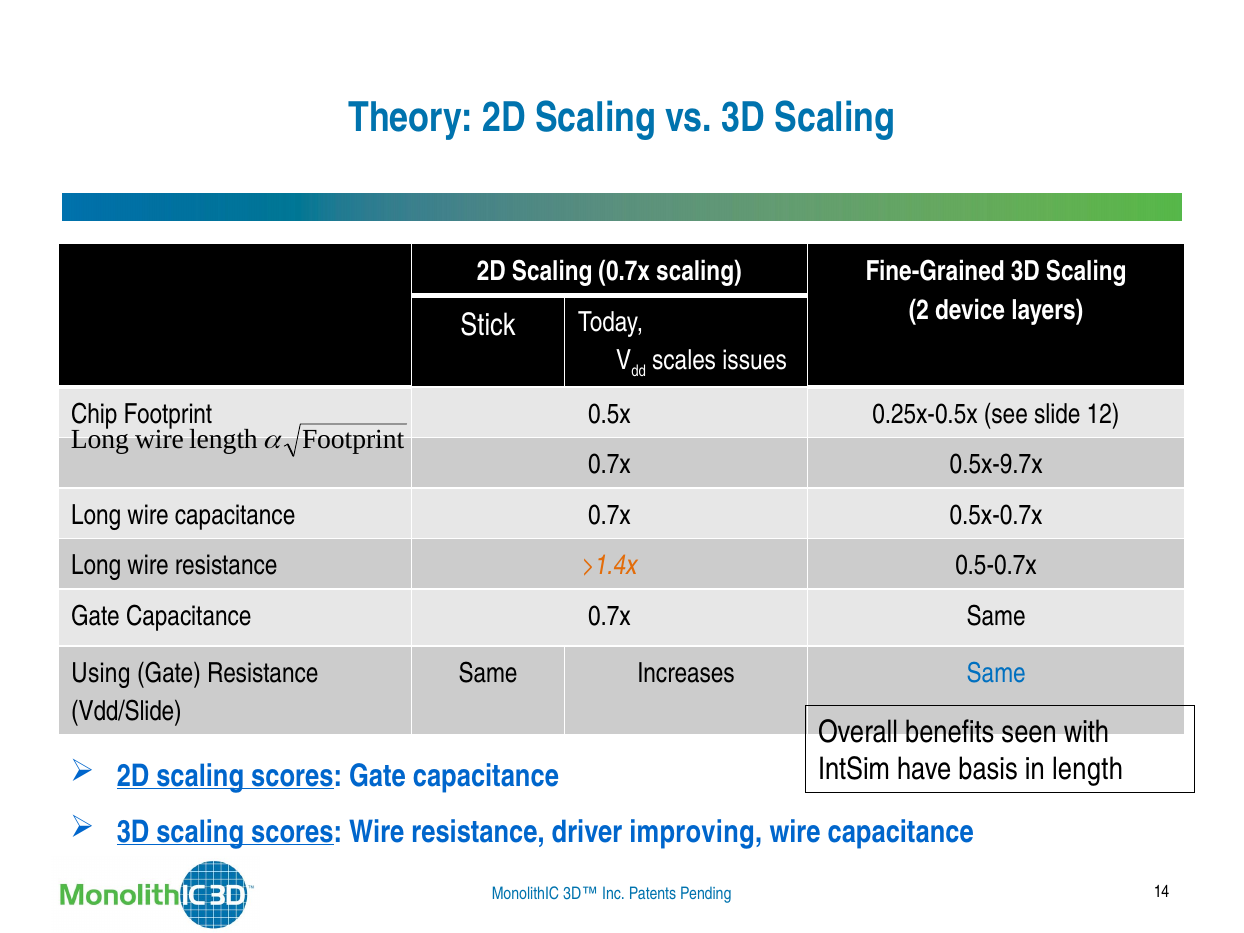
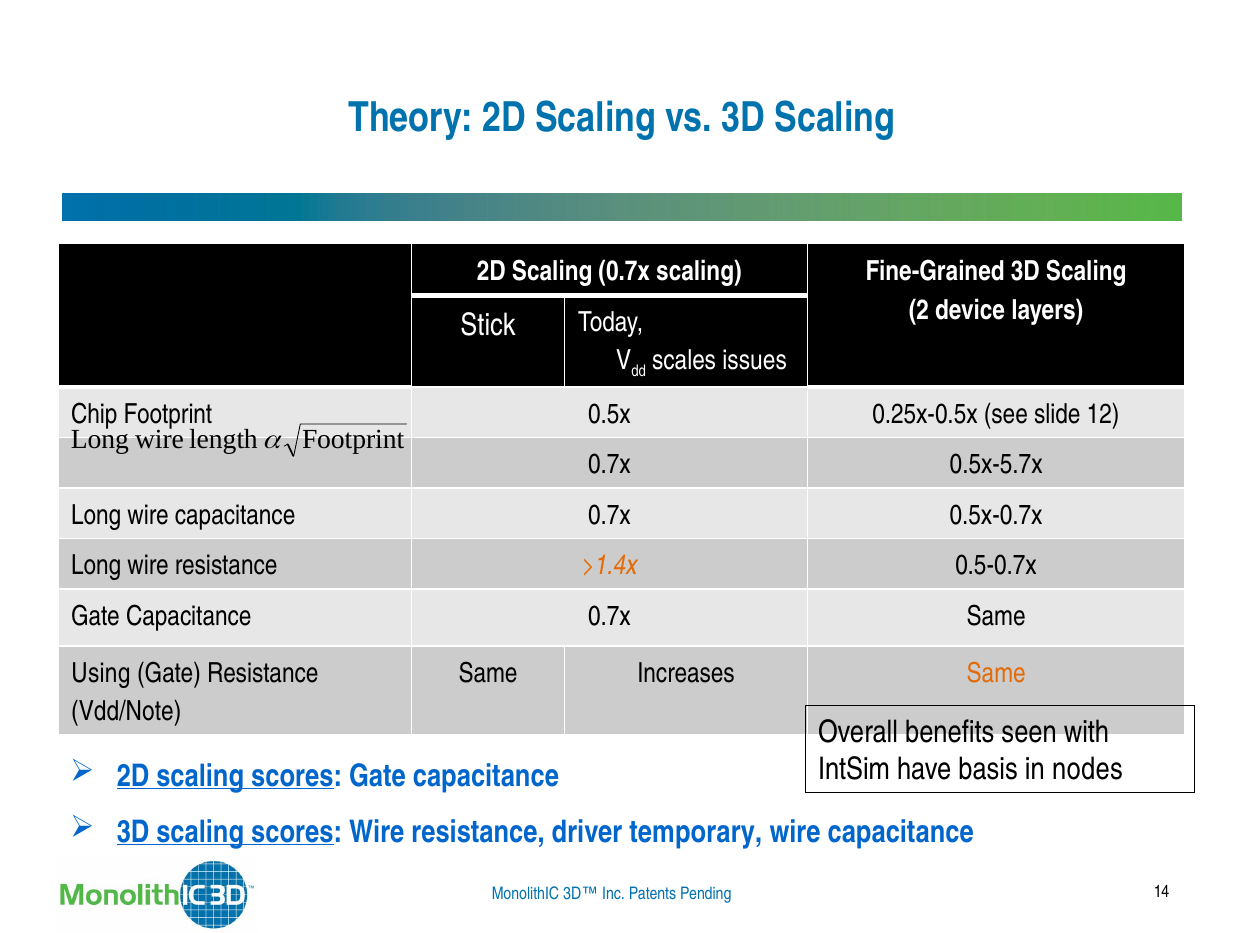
0.5x-9.7x: 0.5x-9.7x -> 0.5x-5.7x
Same at (996, 673) colour: blue -> orange
Vdd/Slide: Vdd/Slide -> Vdd/Note
in length: length -> nodes
improving: improving -> temporary
